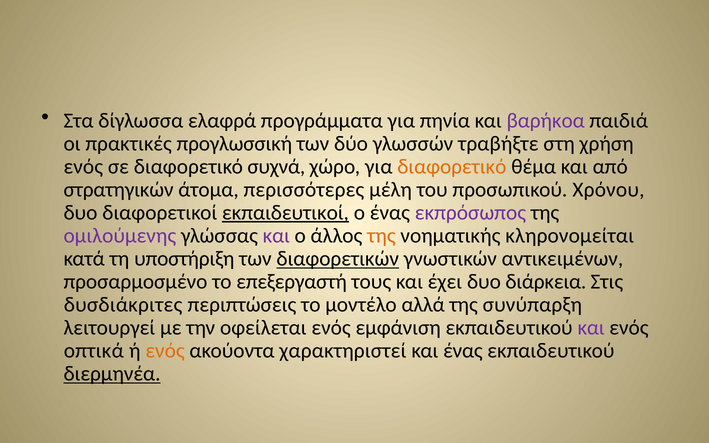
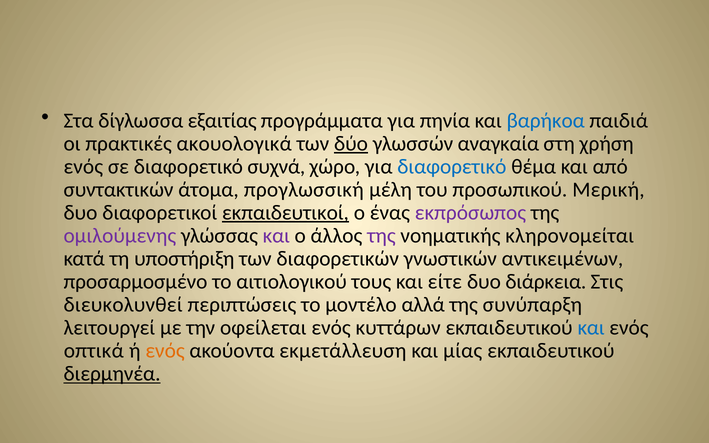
ελαφρά: ελαφρά -> εξαιτίας
βαρήκοα colour: purple -> blue
προγλωσσική: προγλωσσική -> ακουολογικά
δύο underline: none -> present
τραβήξτε: τραβήξτε -> αναγκαία
διαφορετικό at (452, 167) colour: orange -> blue
στρατηγικών: στρατηγικών -> συντακτικών
περισσότερες: περισσότερες -> προγλωσσική
Χρόνου: Χρόνου -> Μερική
της at (381, 236) colour: orange -> purple
διαφορετικών underline: present -> none
επεξεργαστή: επεξεργαστή -> αιτιολογικού
έχει: έχει -> είτε
δυσδιάκριτες: δυσδιάκριτες -> διευκολυνθεί
εμφάνιση: εμφάνιση -> κυττάρων
και at (591, 328) colour: purple -> blue
χαρακτηριστεί: χαρακτηριστεί -> εκμετάλλευση
και ένας: ένας -> μίας
